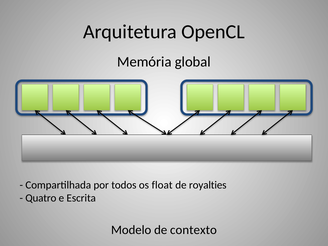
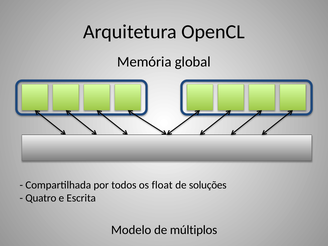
royalties: royalties -> soluções
contexto: contexto -> múltiplos
